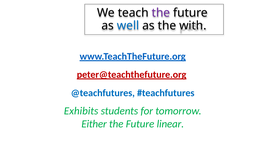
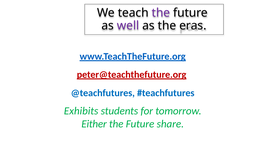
well colour: blue -> purple
with: with -> eras
linear: linear -> share
